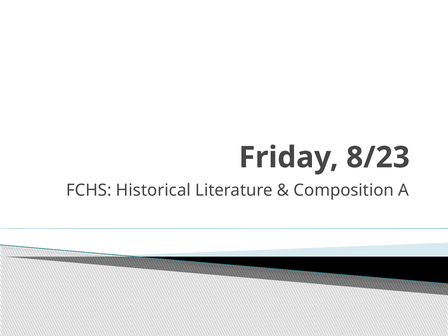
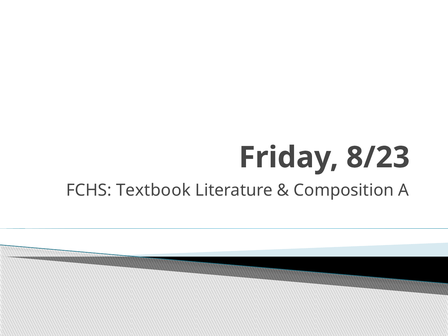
Historical: Historical -> Textbook
